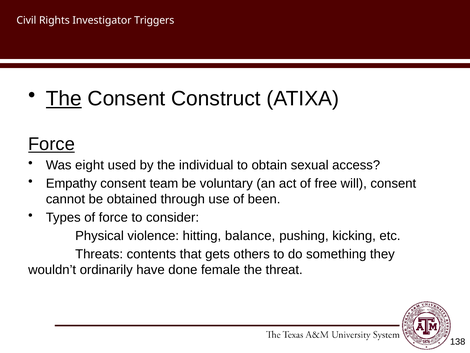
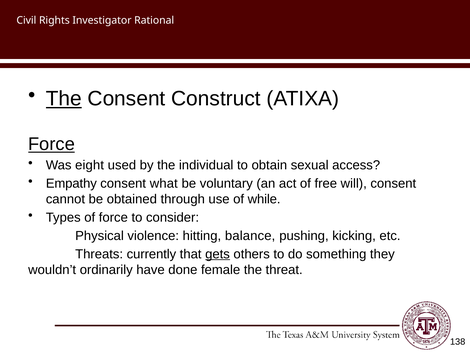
Triggers: Triggers -> Rational
team: team -> what
been: been -> while
contents: contents -> currently
gets underline: none -> present
